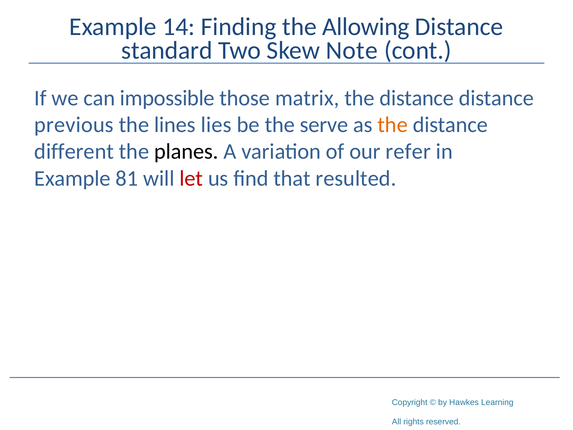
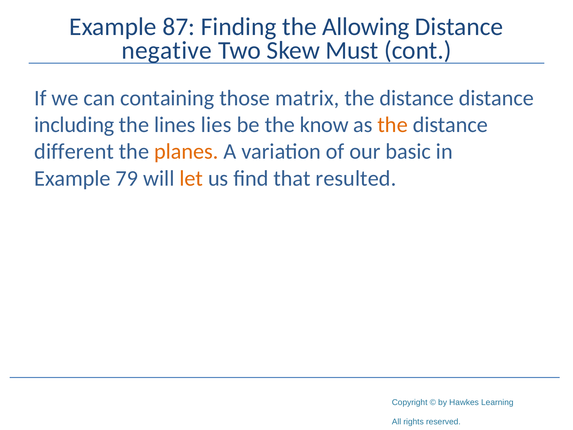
14: 14 -> 87
standard: standard -> negative
Note: Note -> Must
impossible: impossible -> containing
previous: previous -> including
serve: serve -> know
planes colour: black -> orange
refer: refer -> basic
81: 81 -> 79
let colour: red -> orange
